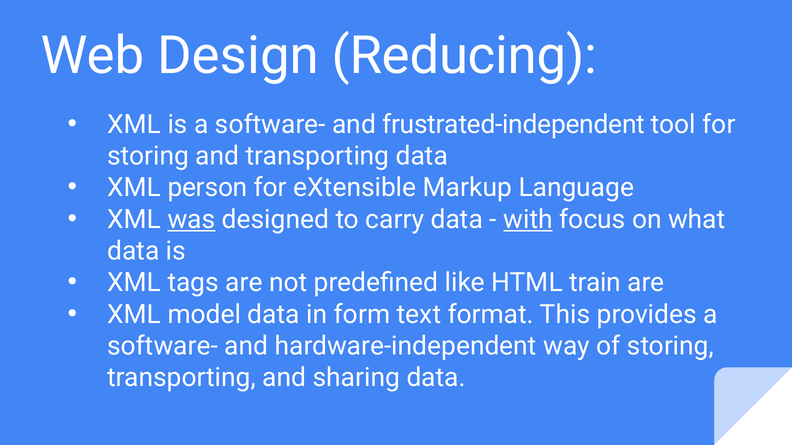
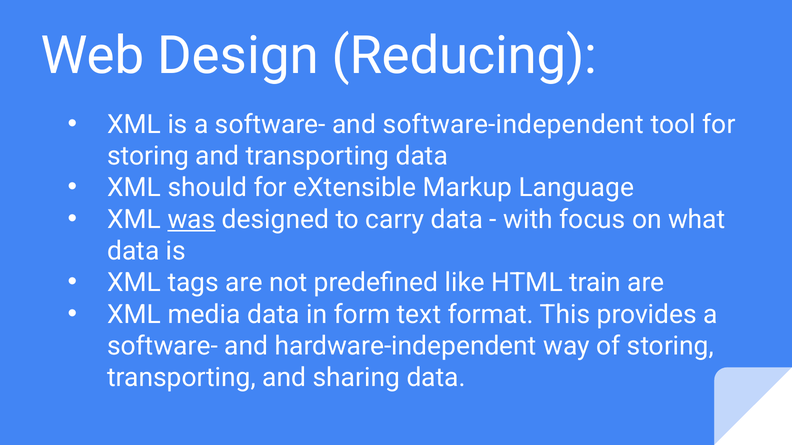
frustrated-independent: frustrated-independent -> software-independent
person: person -> should
with underline: present -> none
model: model -> media
